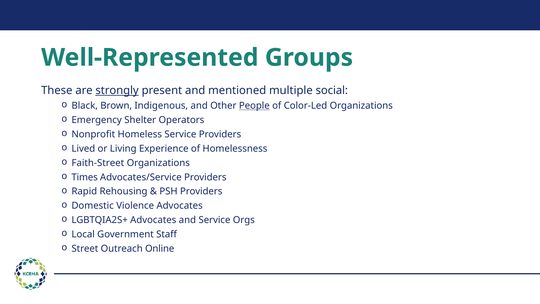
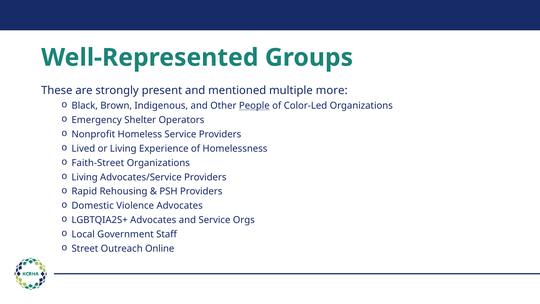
strongly underline: present -> none
social: social -> more
Times at (85, 177): Times -> Living
